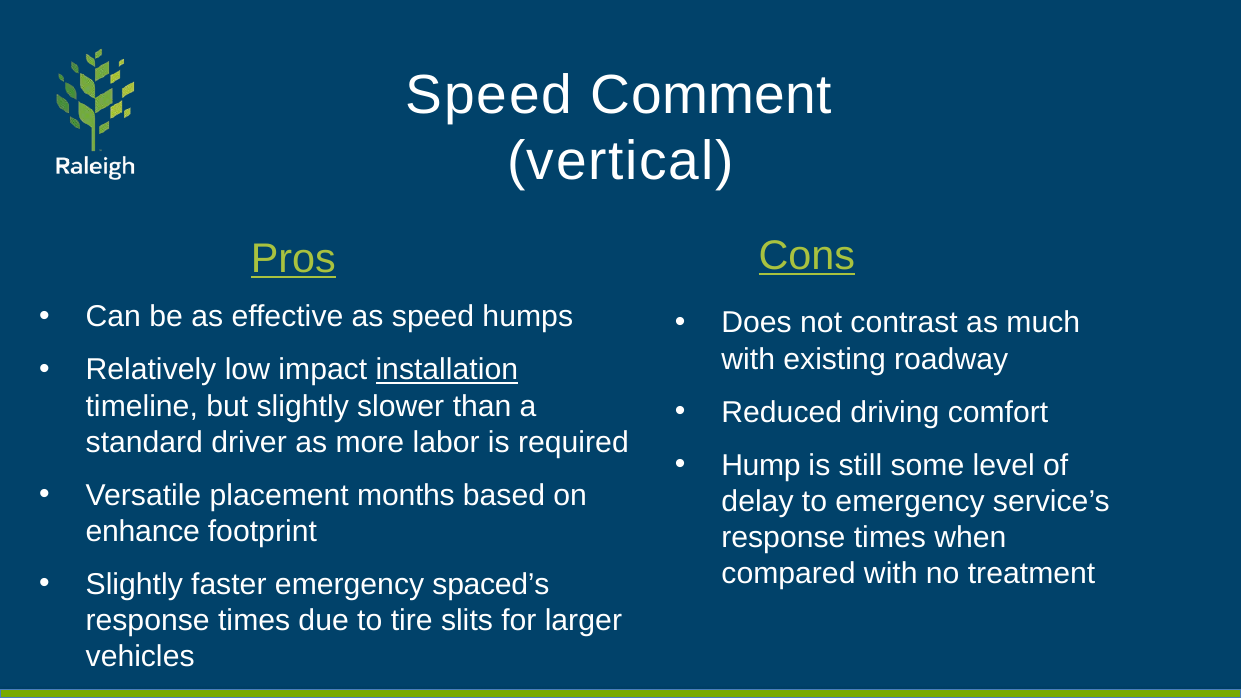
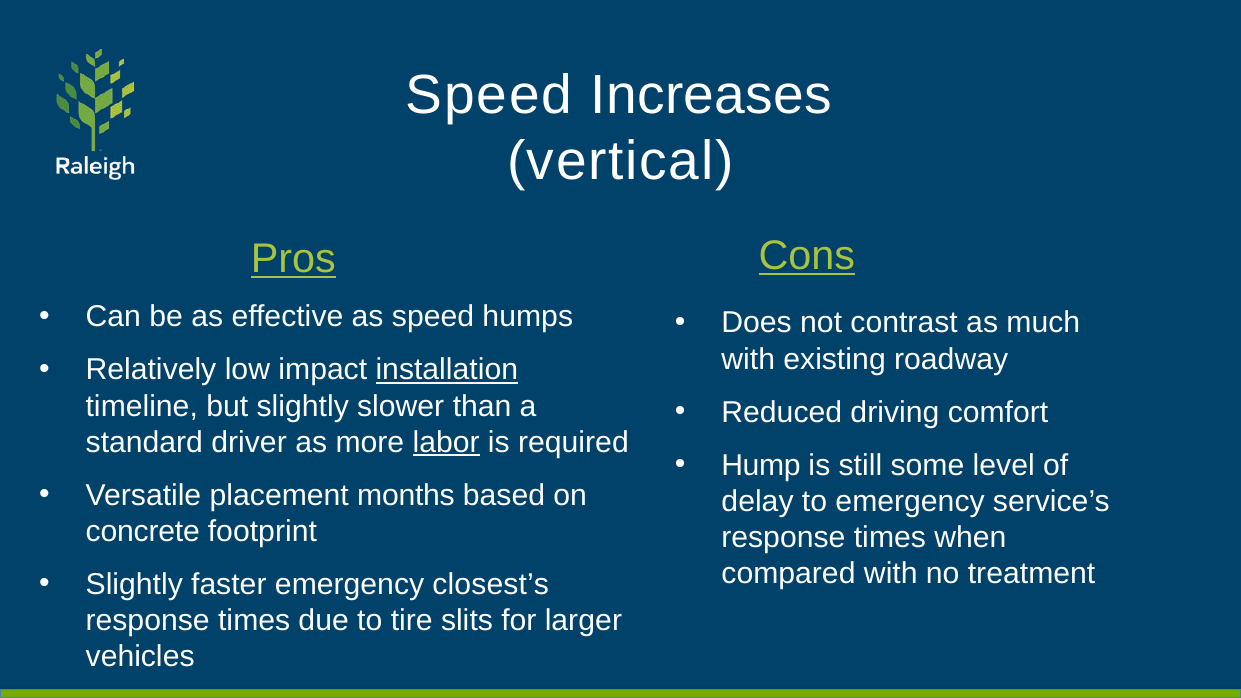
Comment: Comment -> Increases
labor underline: none -> present
enhance: enhance -> concrete
spaced’s: spaced’s -> closest’s
